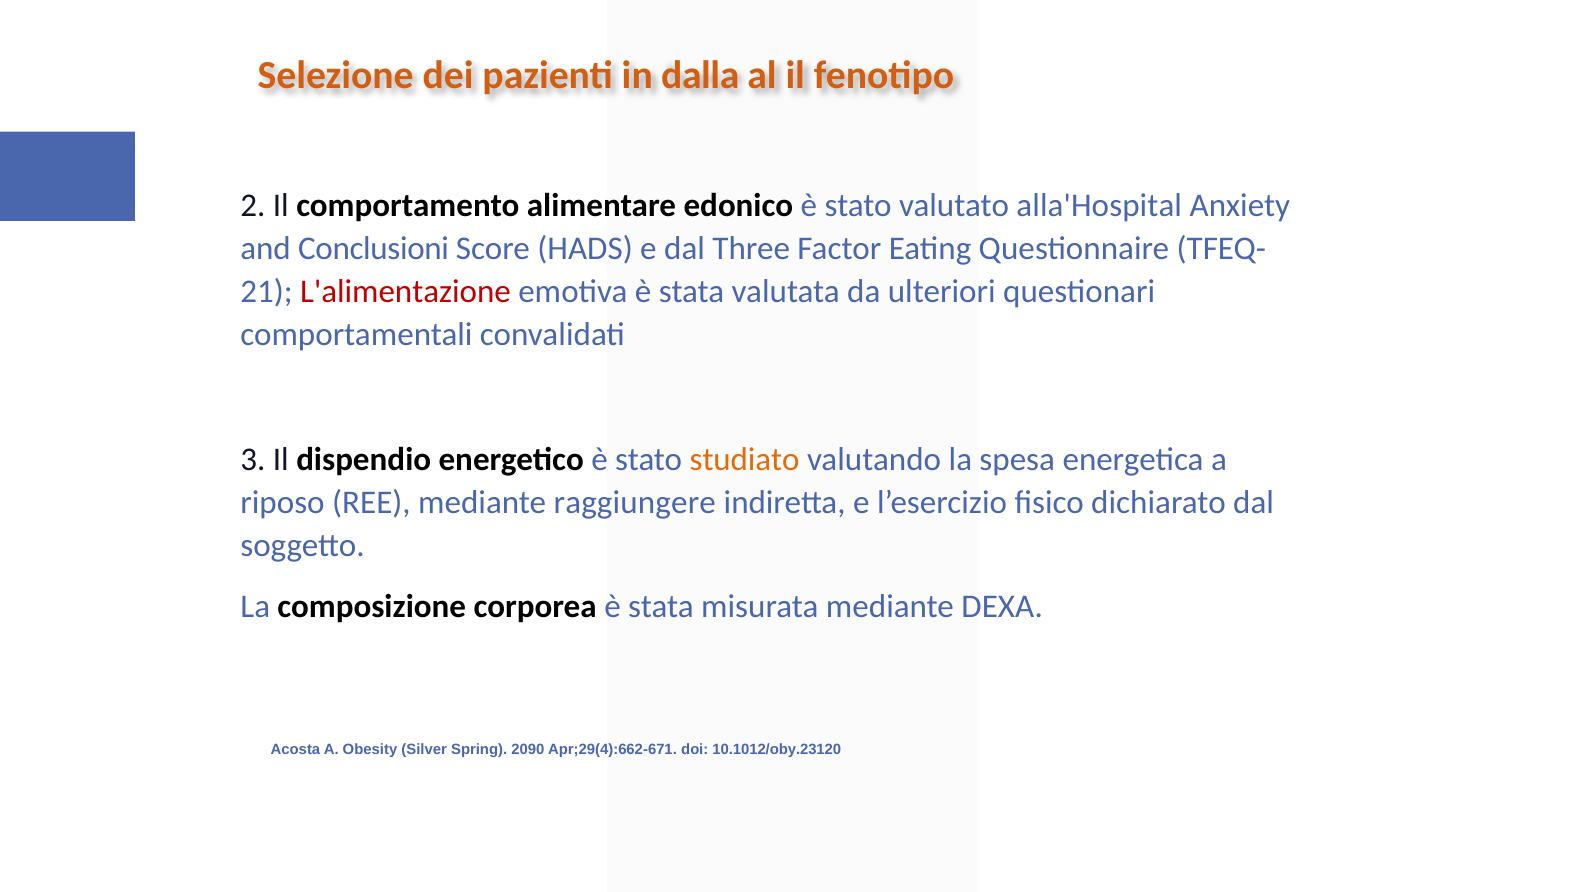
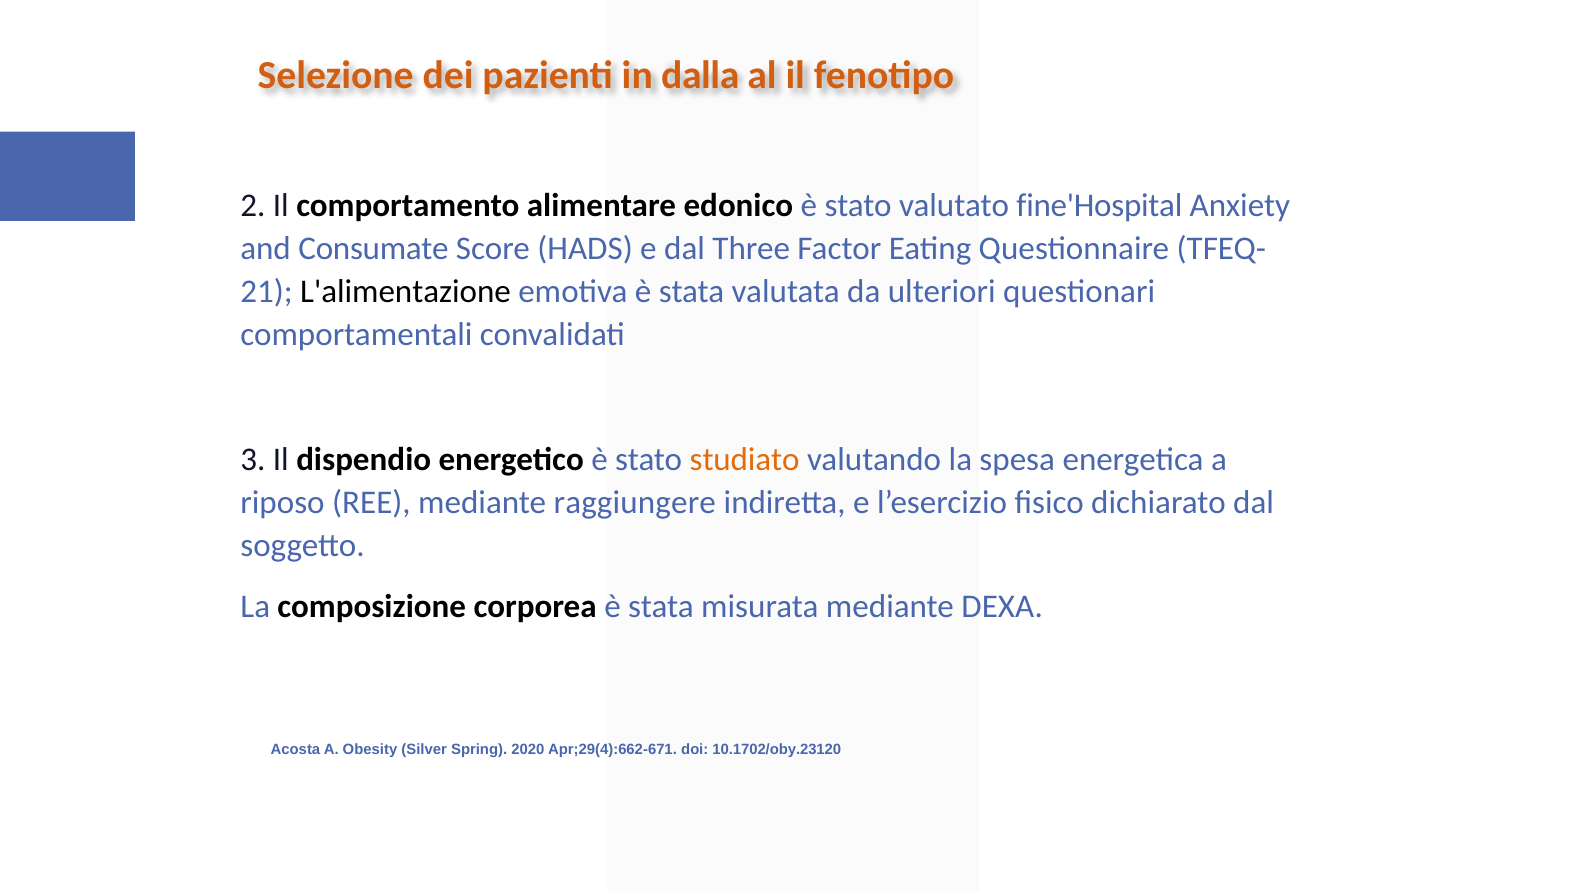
alla'Hospital: alla'Hospital -> fine'Hospital
Conclusioni: Conclusioni -> Consumate
L'alimentazione colour: red -> black
2090: 2090 -> 2020
10.1012/oby.23120: 10.1012/oby.23120 -> 10.1702/oby.23120
